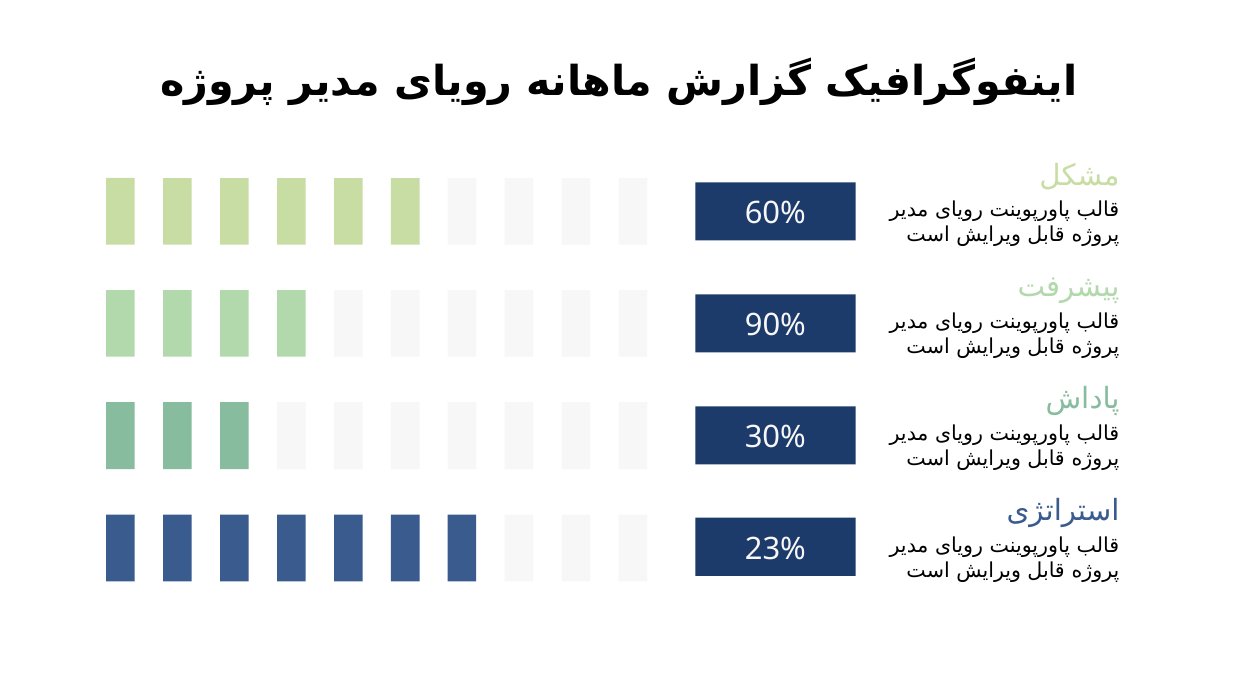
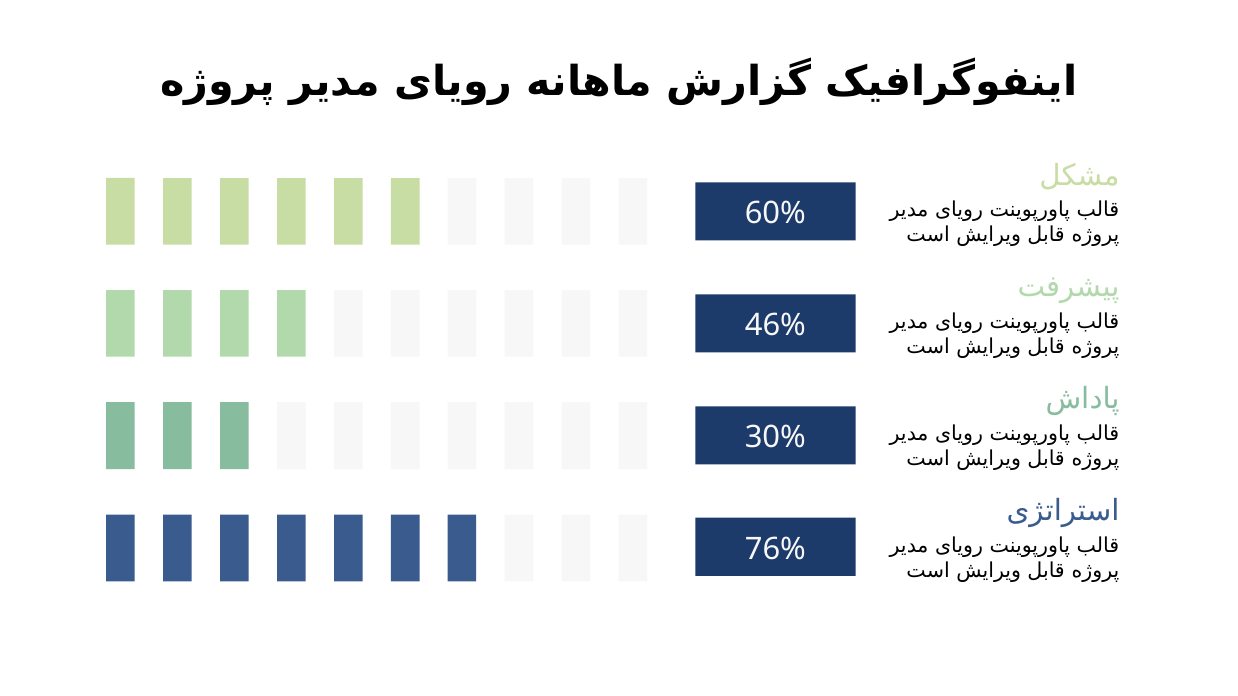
90%: 90% -> 46%
23%: 23% -> 76%
